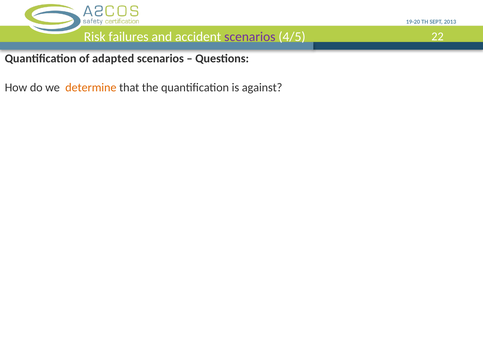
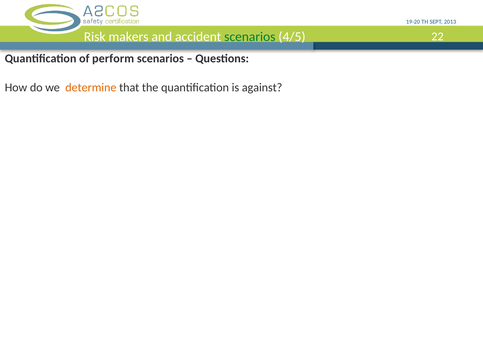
failures: failures -> makers
scenarios at (250, 37) colour: purple -> green
adapted: adapted -> perform
